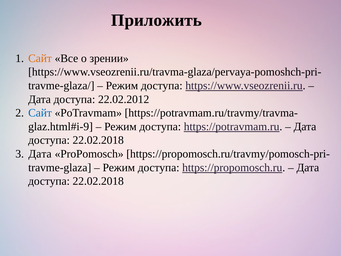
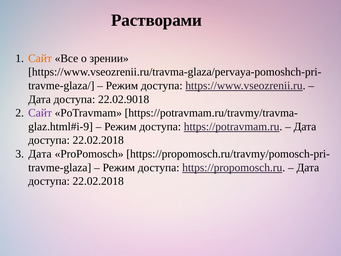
Приложить: Приложить -> Растворами
22.02.2012: 22.02.2012 -> 22.02.9018
Сайт at (40, 113) colour: blue -> purple
